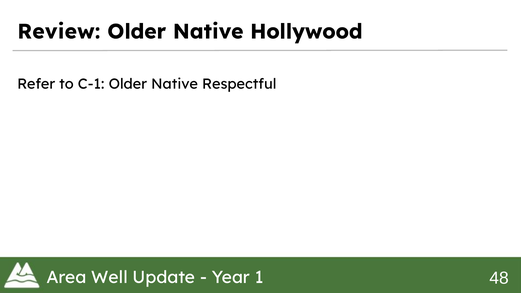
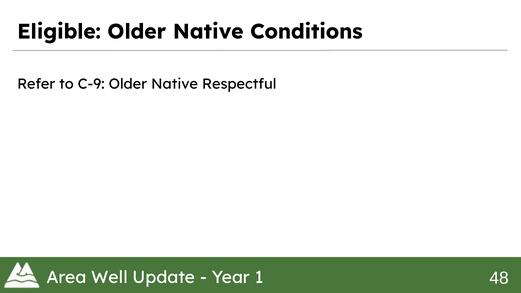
Review: Review -> Eligible
Hollywood: Hollywood -> Conditions
C-1: C-1 -> C-9
